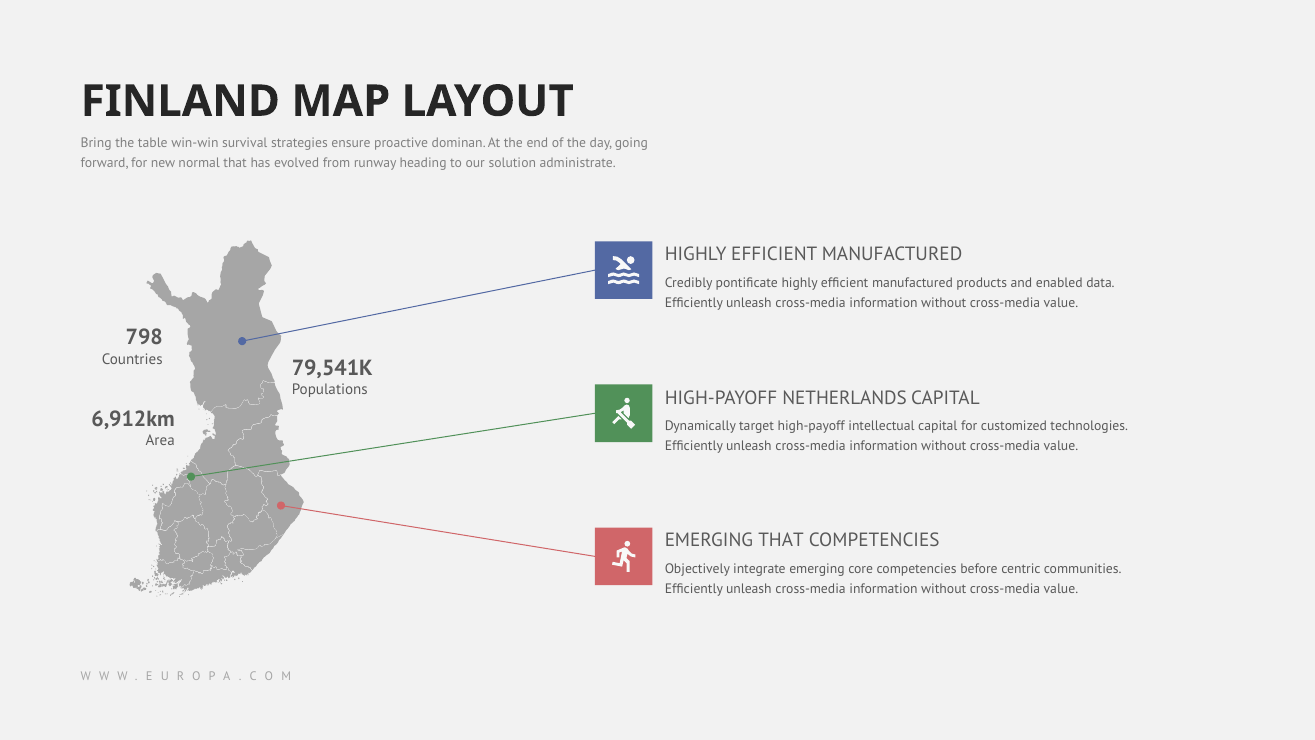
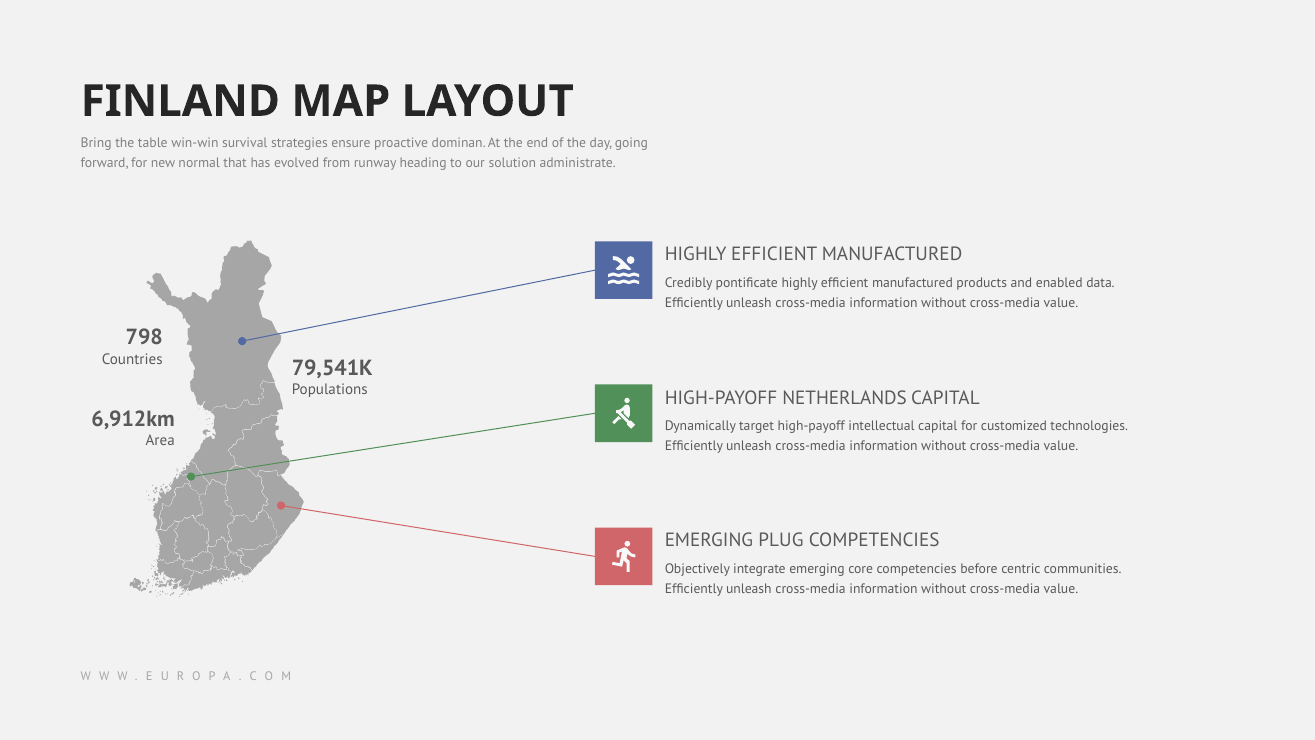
EMERGING THAT: THAT -> PLUG
